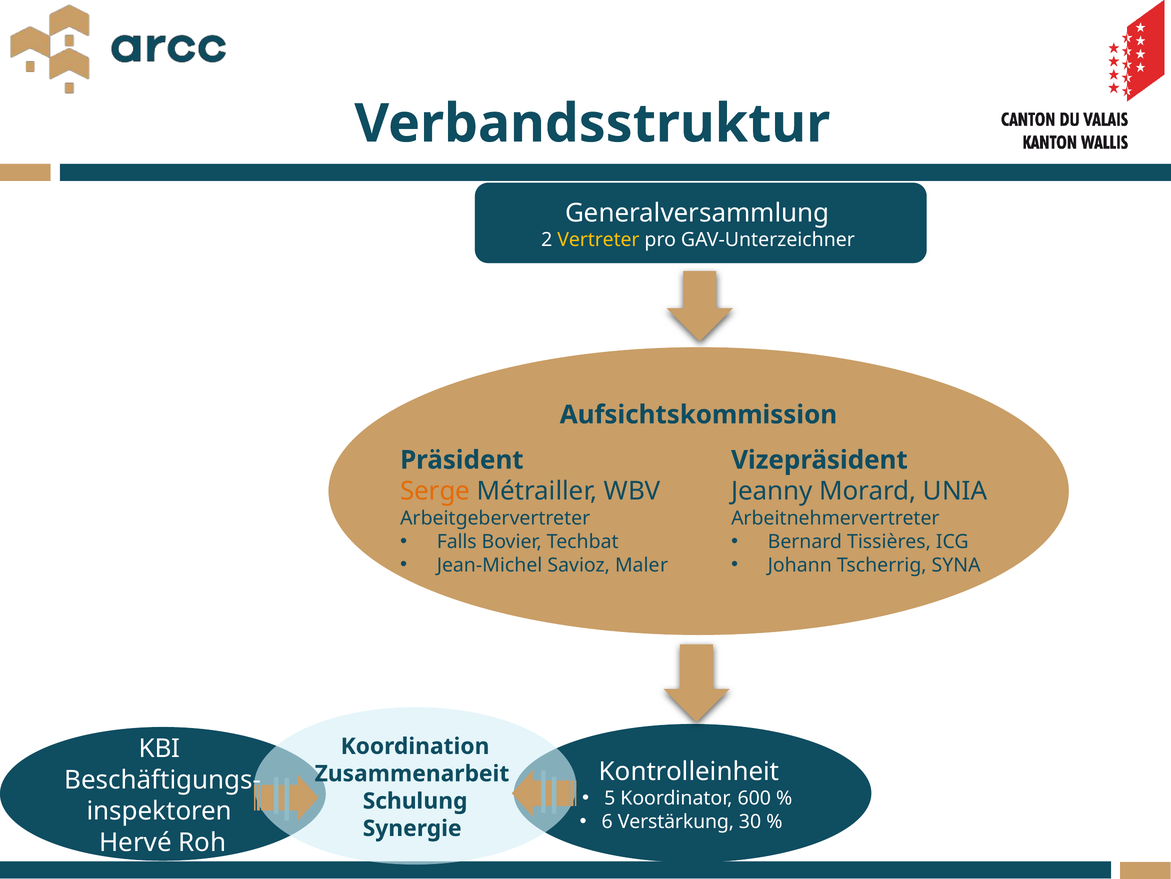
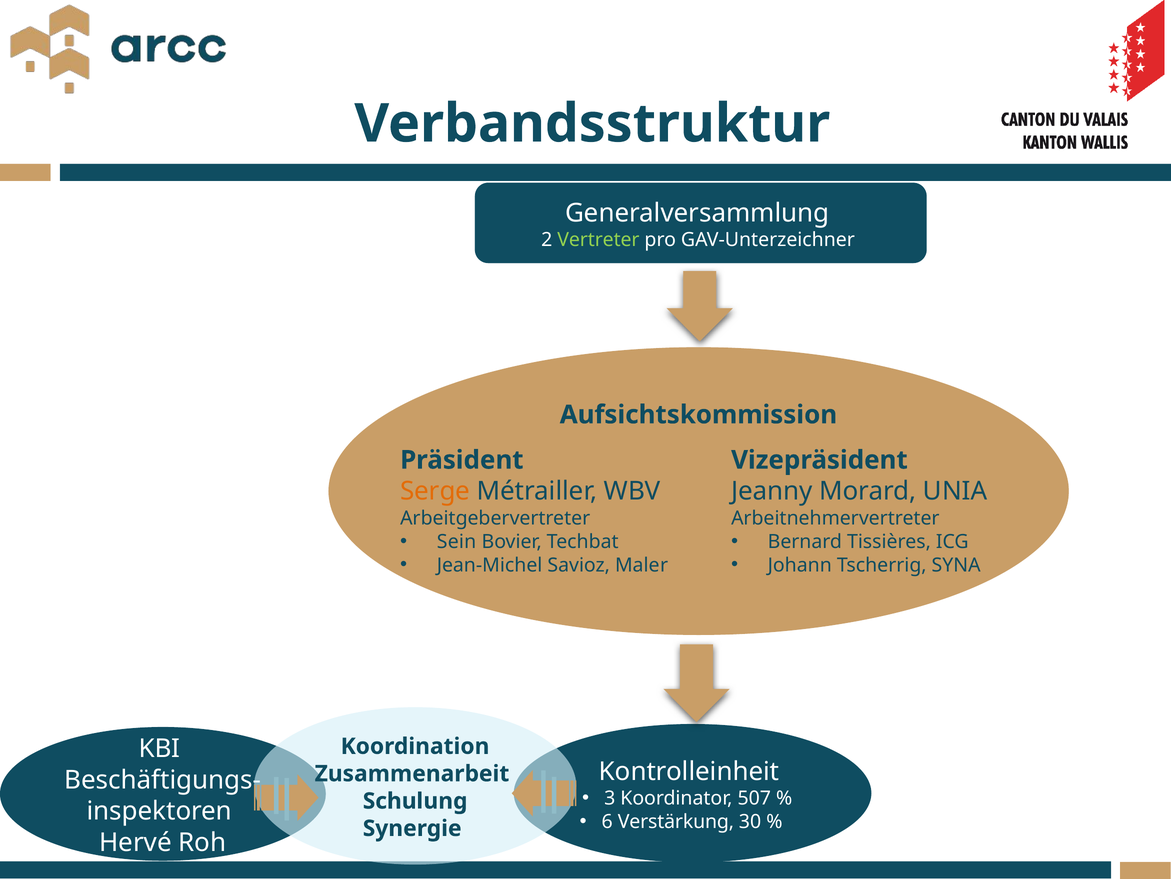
Vertreter colour: yellow -> light green
Falls: Falls -> Sein
5: 5 -> 3
600: 600 -> 507
